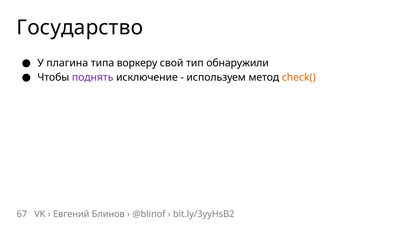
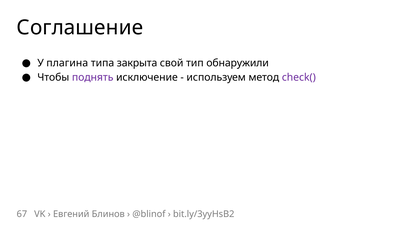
Государство: Государство -> Соглашение
воркеру: воркеру -> закрыта
check( colour: orange -> purple
